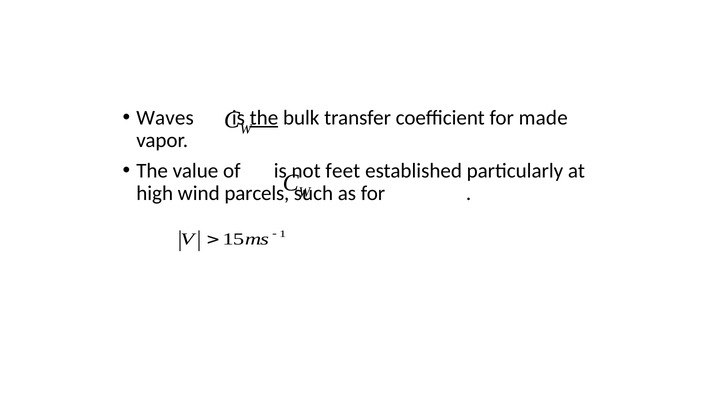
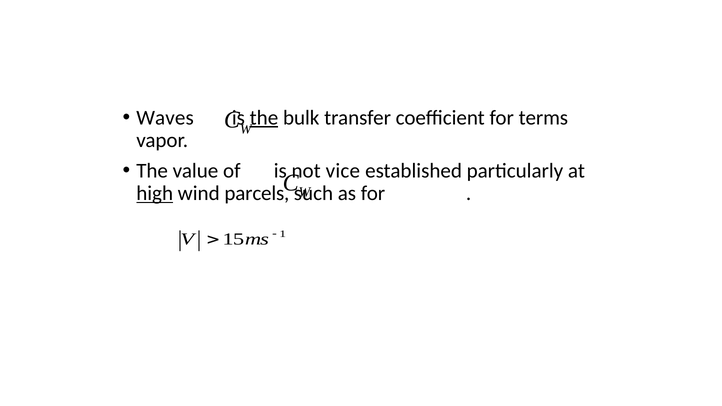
made: made -> terms
feet: feet -> vice
high underline: none -> present
